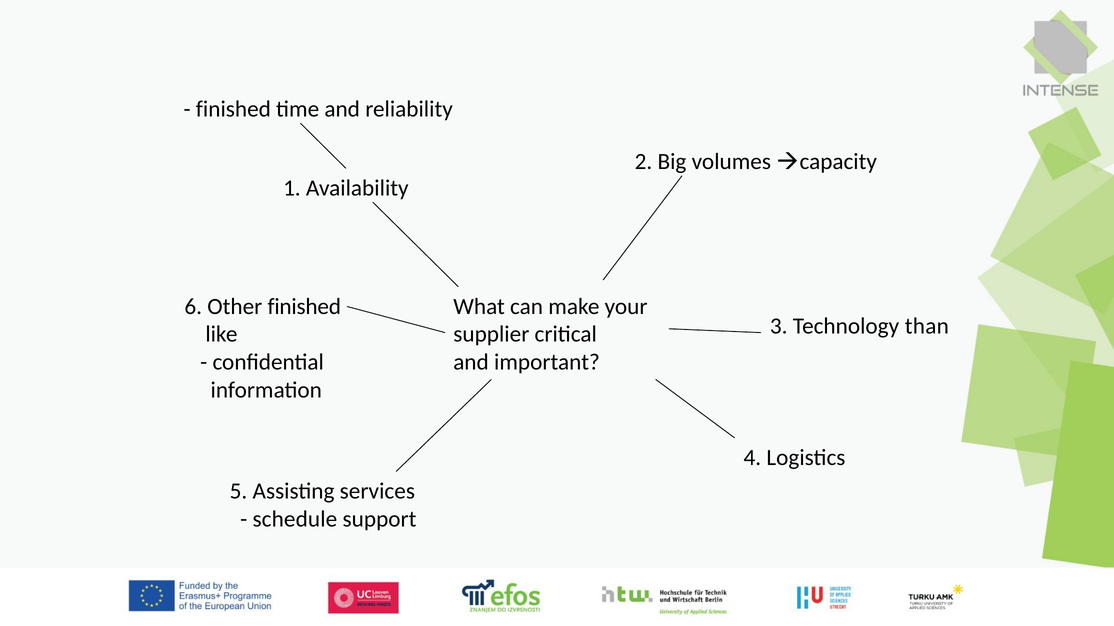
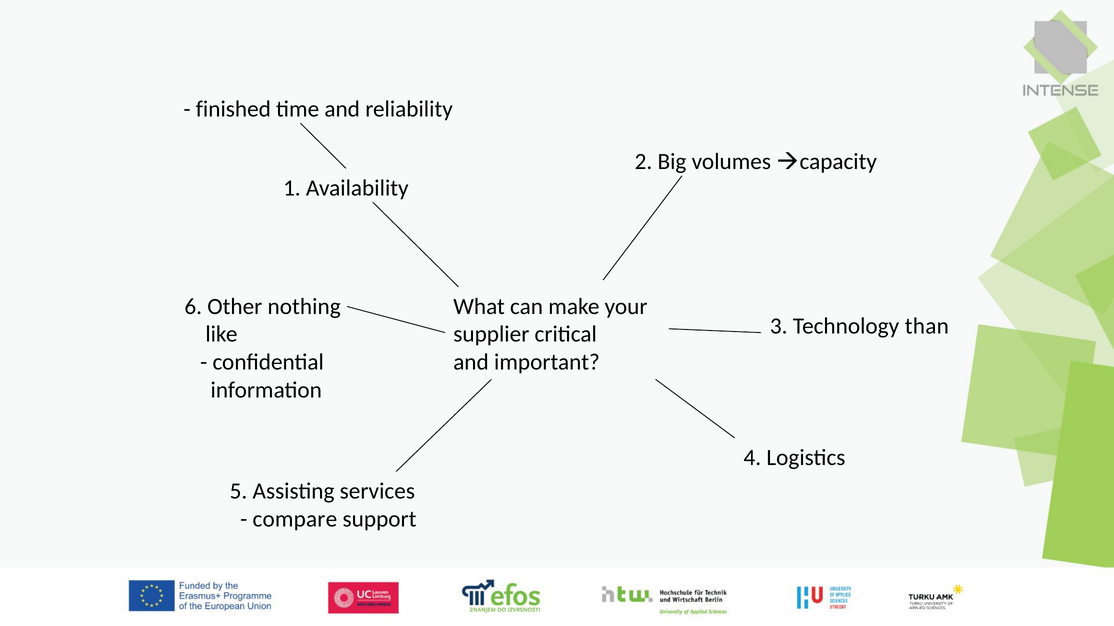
Other finished: finished -> nothing
schedule: schedule -> compare
